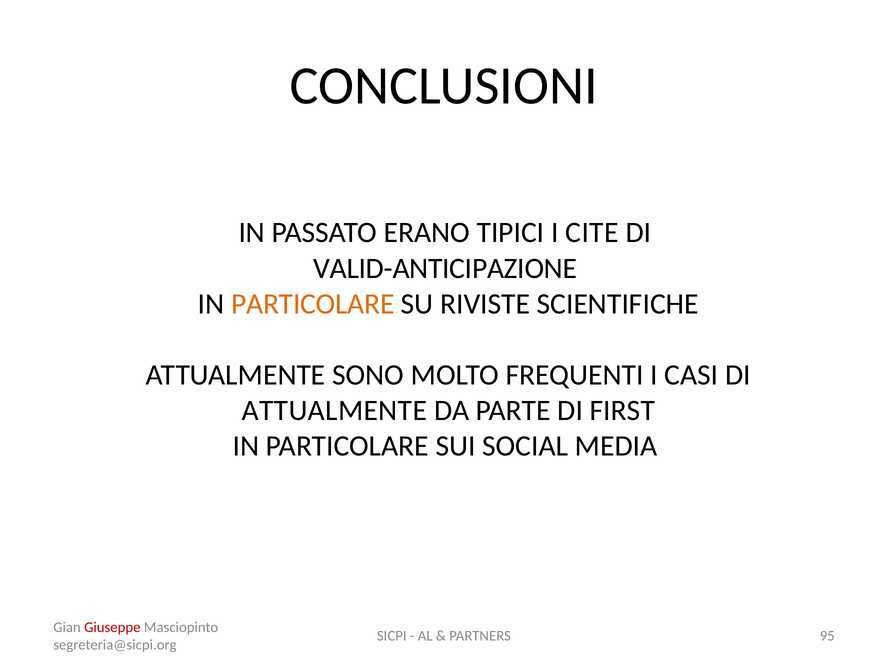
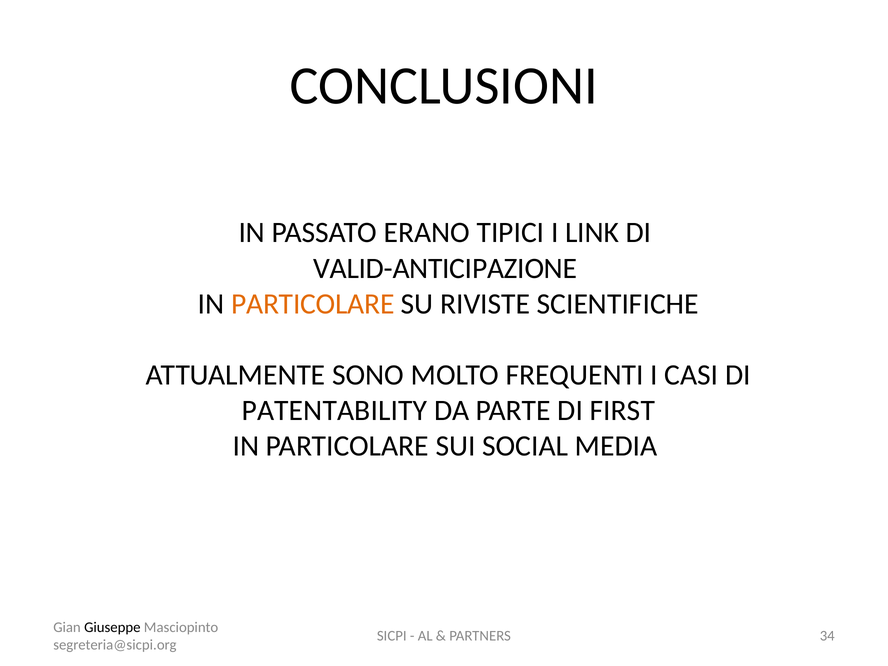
CITE: CITE -> LINK
ATTUALMENTE at (334, 410): ATTUALMENTE -> PATENTABILITY
Giuseppe colour: red -> black
95: 95 -> 34
